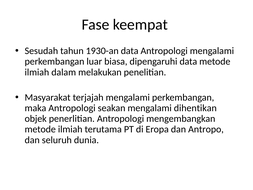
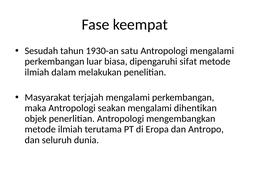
1930-an data: data -> satu
dipengaruhi data: data -> sifat
